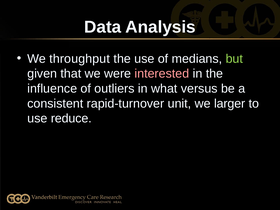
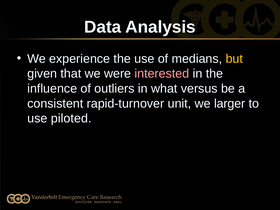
throughput: throughput -> experience
but colour: light green -> yellow
reduce: reduce -> piloted
